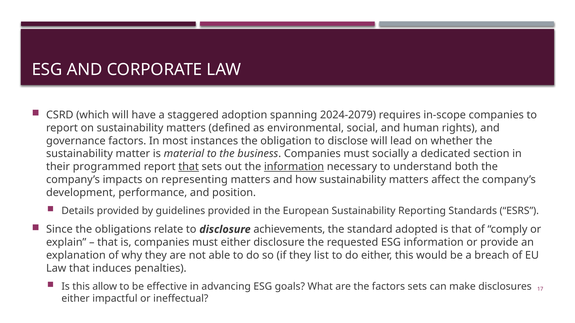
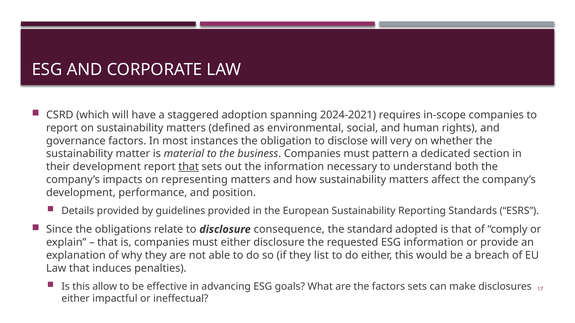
2024-2079: 2024-2079 -> 2024-2021
lead: lead -> very
socially: socially -> pattern
their programmed: programmed -> development
information at (294, 167) underline: present -> none
achievements: achievements -> consequence
